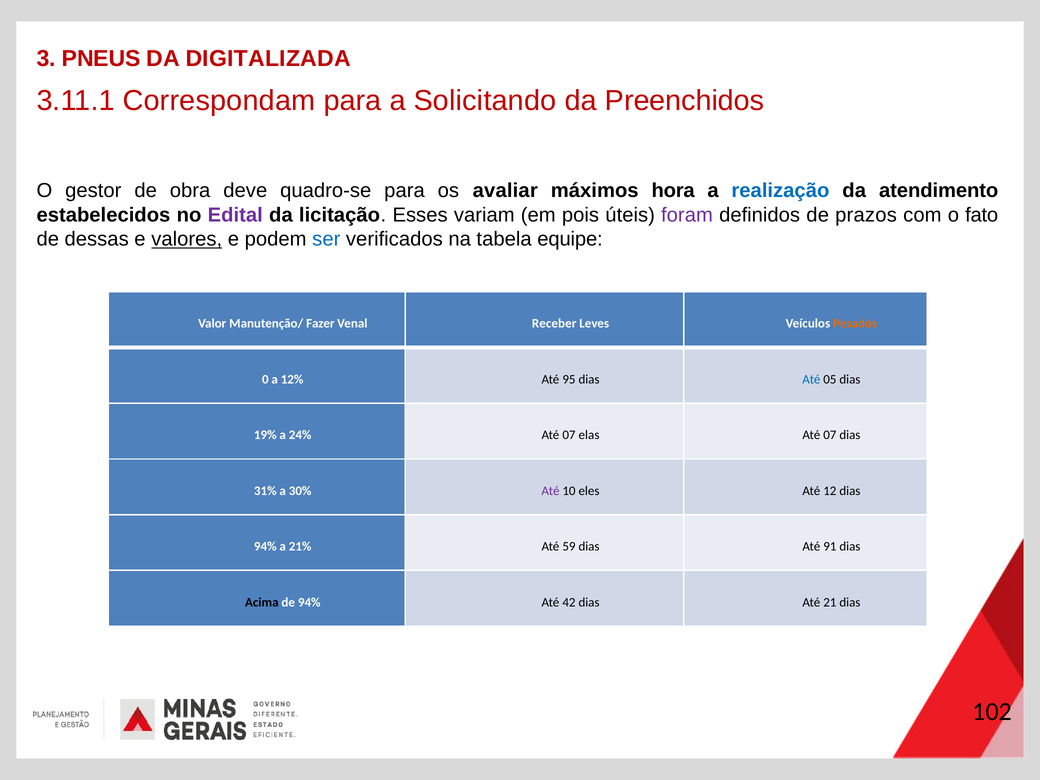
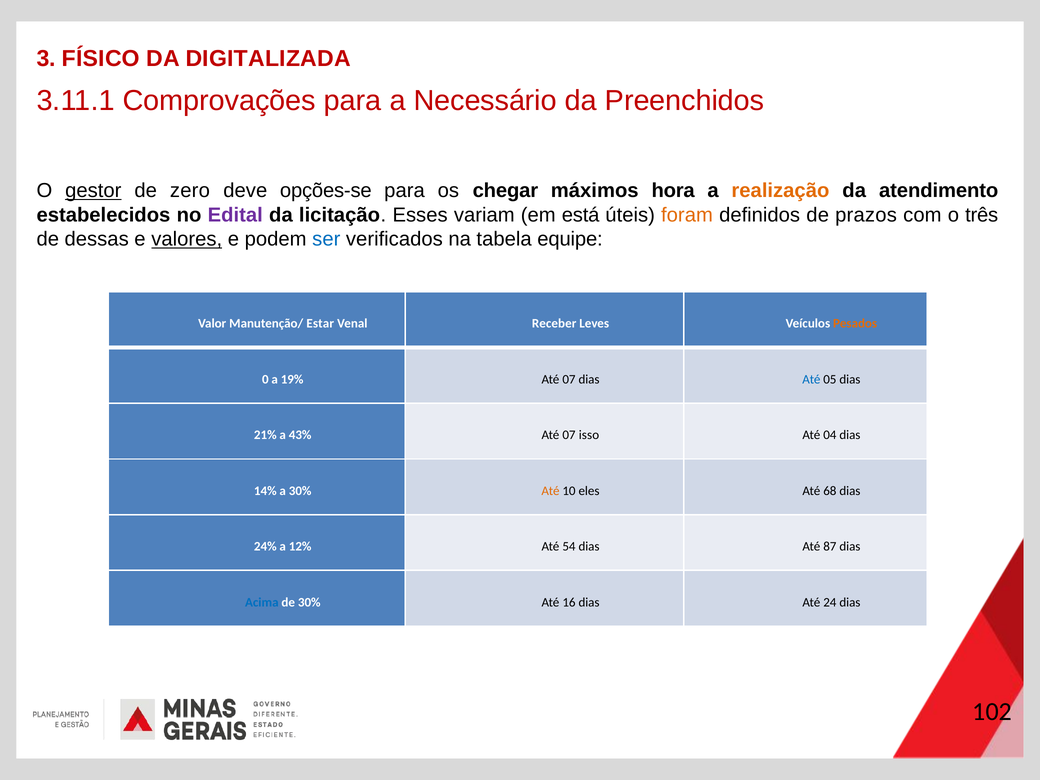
PNEUS: PNEUS -> FÍSICO
Correspondam: Correspondam -> Comprovações
Solicitando: Solicitando -> Necessário
gestor underline: none -> present
obra: obra -> zero
quadro-se: quadro-se -> opções-se
avaliar: avaliar -> chegar
realização colour: blue -> orange
pois: pois -> está
foram colour: purple -> orange
fato: fato -> três
Fazer: Fazer -> Estar
12%: 12% -> 19%
95 at (569, 379): 95 -> 07
19%: 19% -> 21%
24%: 24% -> 43%
elas: elas -> isso
07 at (830, 435): 07 -> 04
31%: 31% -> 14%
Até at (551, 491) colour: purple -> orange
12: 12 -> 68
94% at (265, 547): 94% -> 24%
21%: 21% -> 12%
59: 59 -> 54
91: 91 -> 87
Acima colour: black -> blue
de 94%: 94% -> 30%
42: 42 -> 16
21: 21 -> 24
